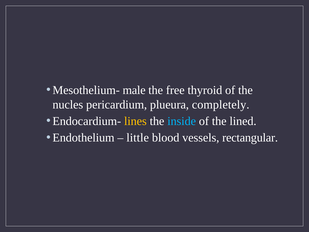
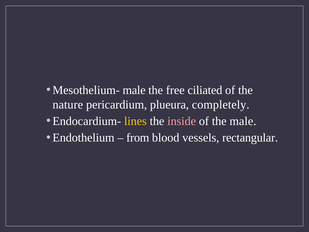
thyroid: thyroid -> ciliated
nucles: nucles -> nature
inside colour: light blue -> pink
the lined: lined -> male
little: little -> from
